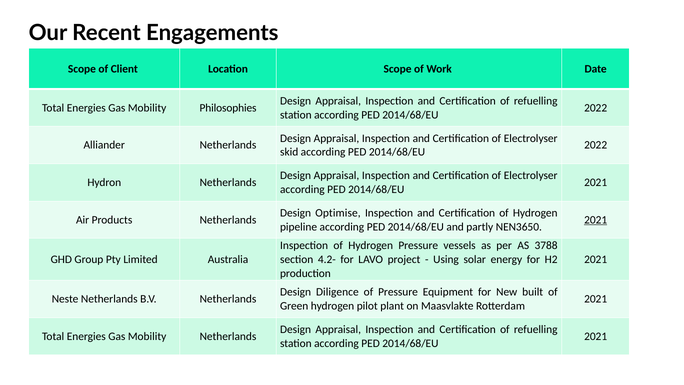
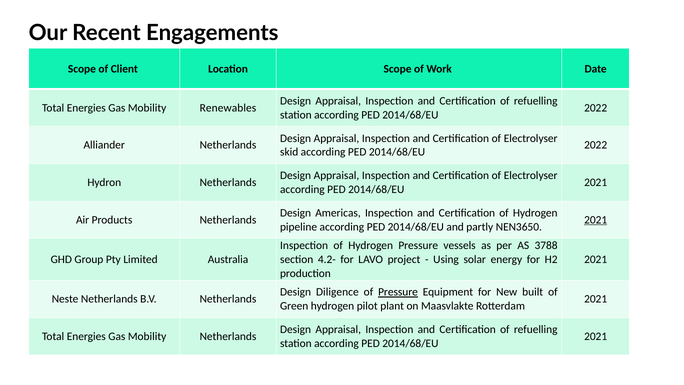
Philosophies: Philosophies -> Renewables
Optimise: Optimise -> Americas
Pressure at (398, 292) underline: none -> present
